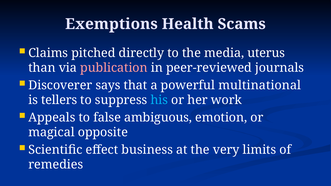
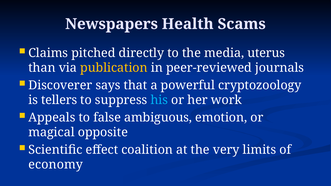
Exemptions: Exemptions -> Newspapers
publication colour: pink -> yellow
multinational: multinational -> cryptozoology
business: business -> coalition
remedies: remedies -> economy
